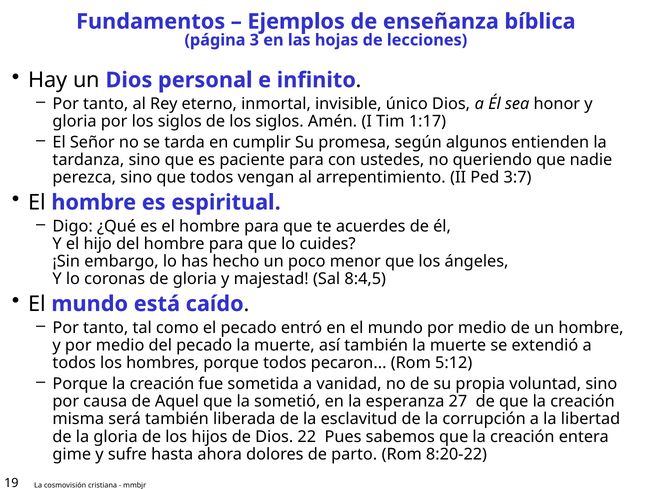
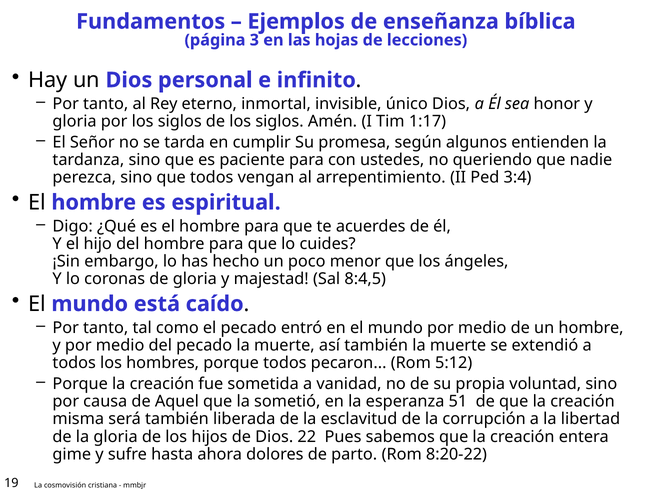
3:7: 3:7 -> 3:4
27: 27 -> 51
